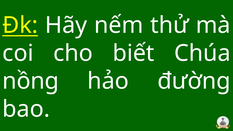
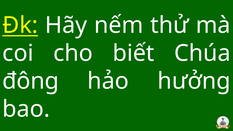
nồng: nồng -> đông
đường: đường -> hưởng
